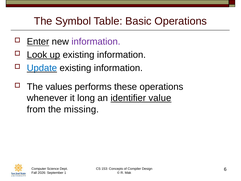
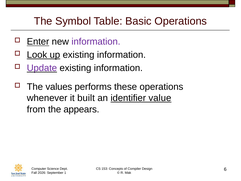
Update colour: blue -> purple
long: long -> built
missing: missing -> appears
